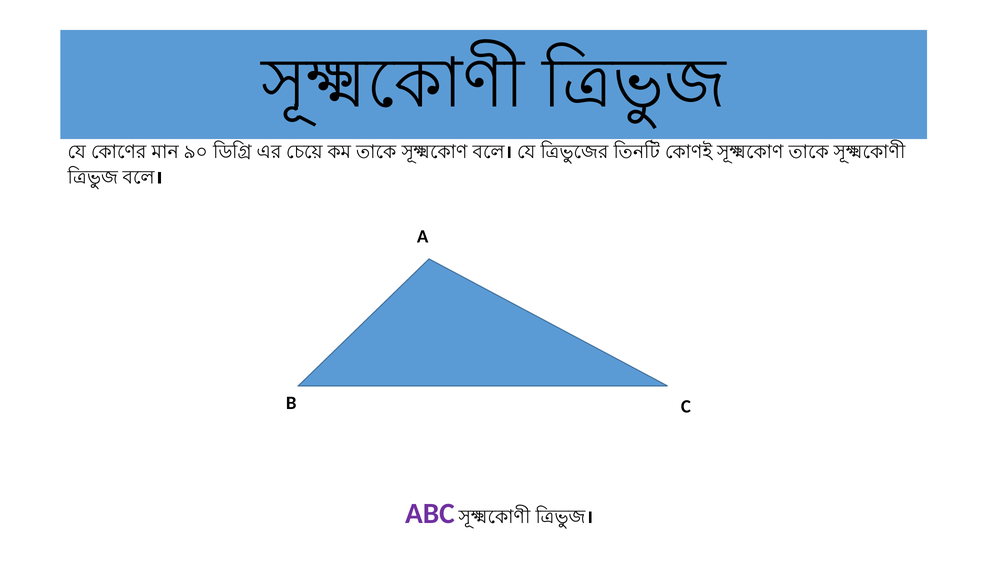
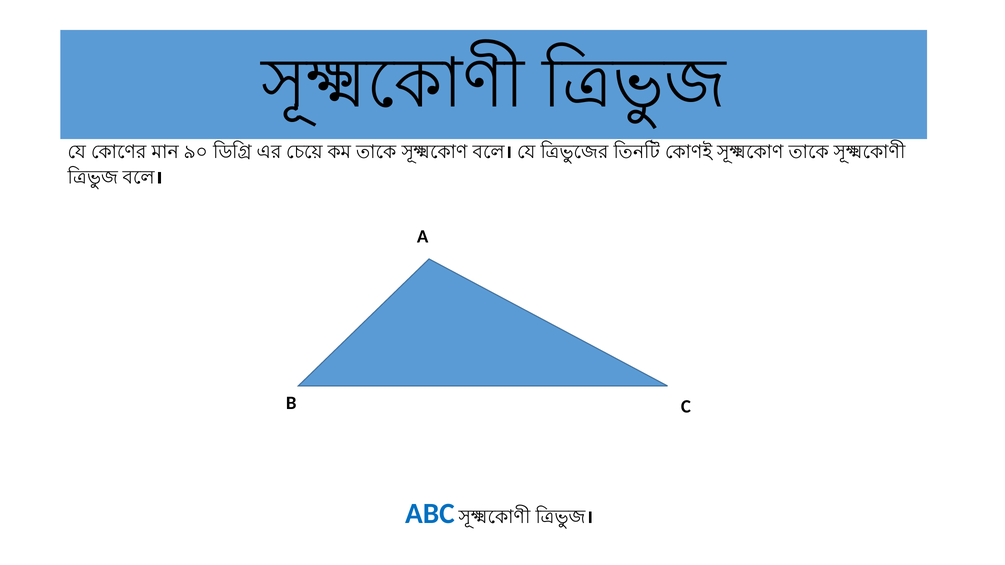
ABC colour: purple -> blue
